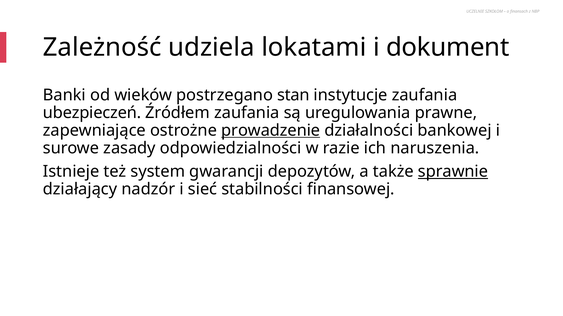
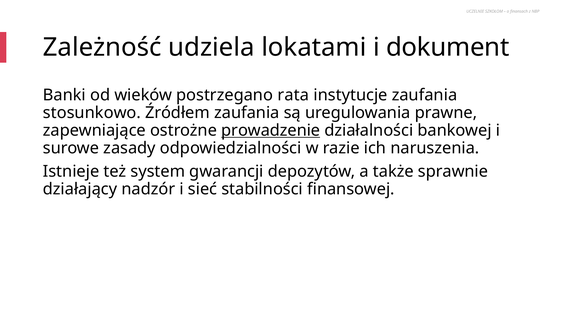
stan: stan -> rata
ubezpieczeń: ubezpieczeń -> stosunkowo
sprawnie underline: present -> none
